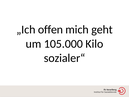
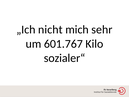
offen: offen -> nicht
geht: geht -> sehr
105.000: 105.000 -> 601.767
